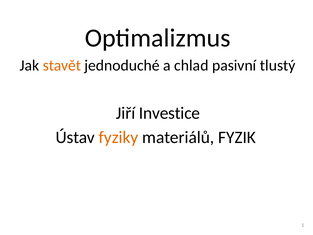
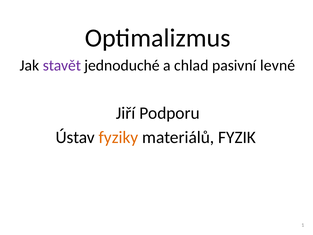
stavět colour: orange -> purple
tlustý: tlustý -> levné
Investice: Investice -> Podporu
